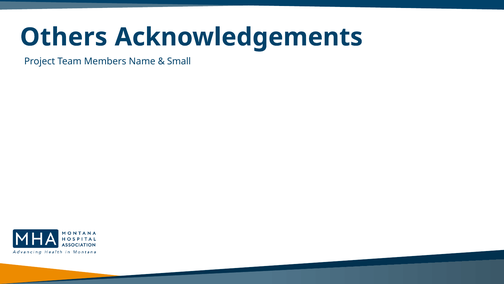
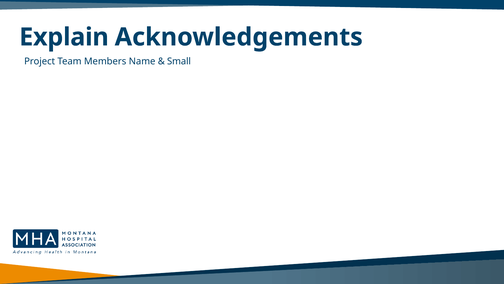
Others: Others -> Explain
